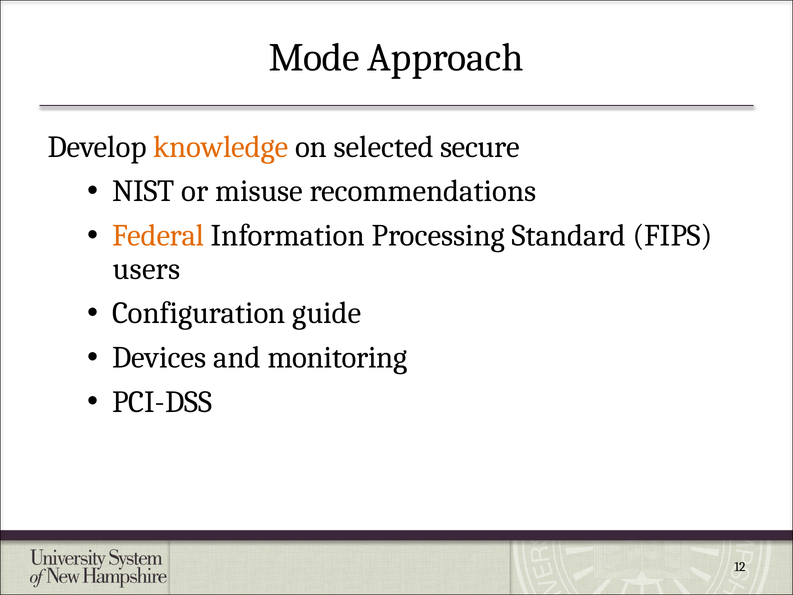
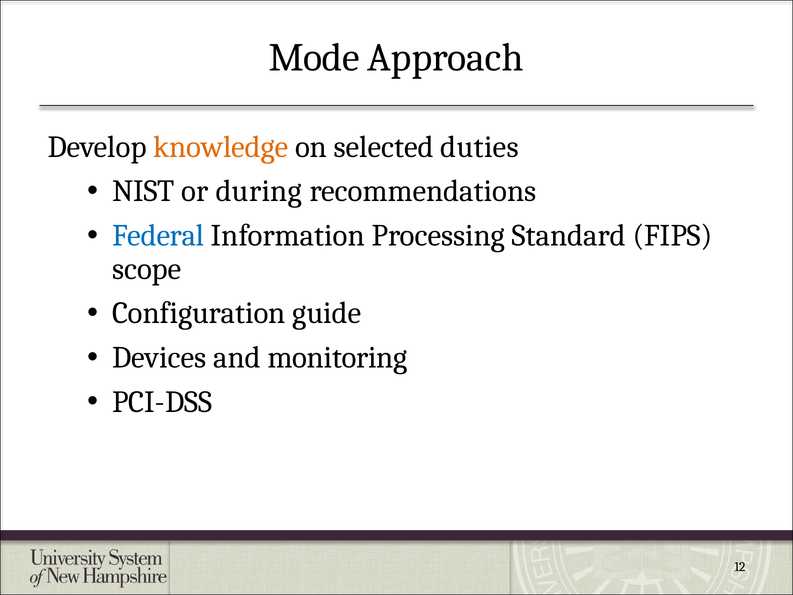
secure: secure -> duties
misuse: misuse -> during
Federal colour: orange -> blue
users: users -> scope
